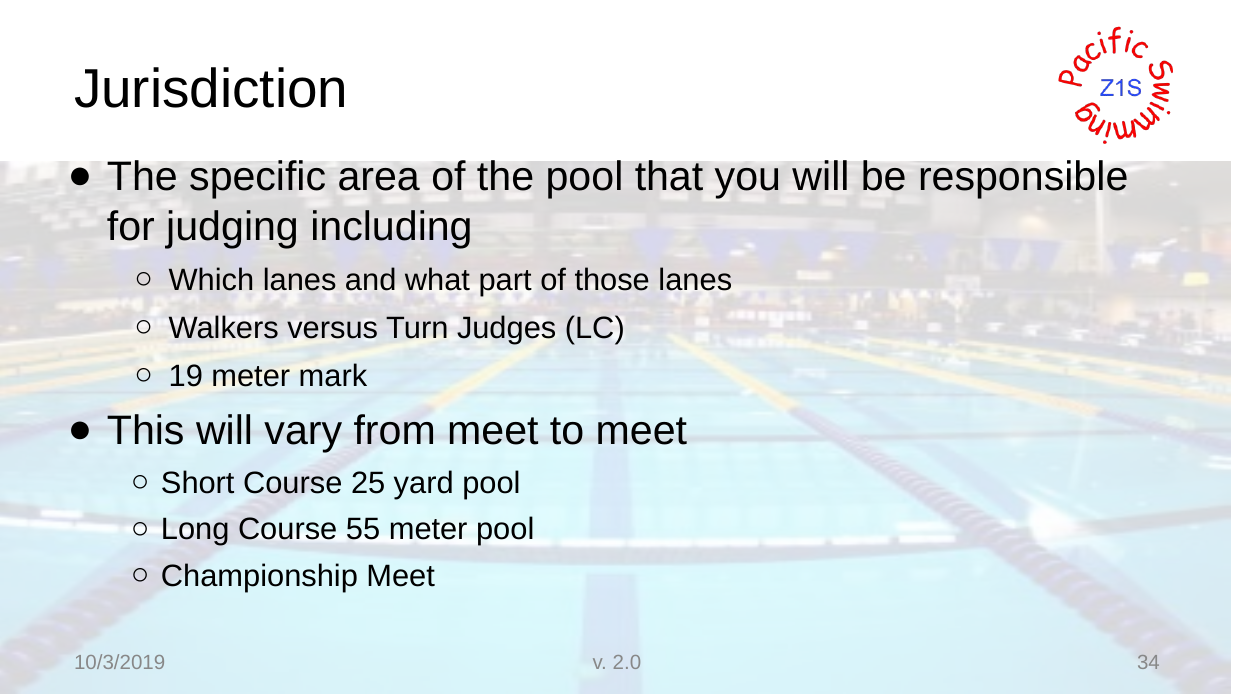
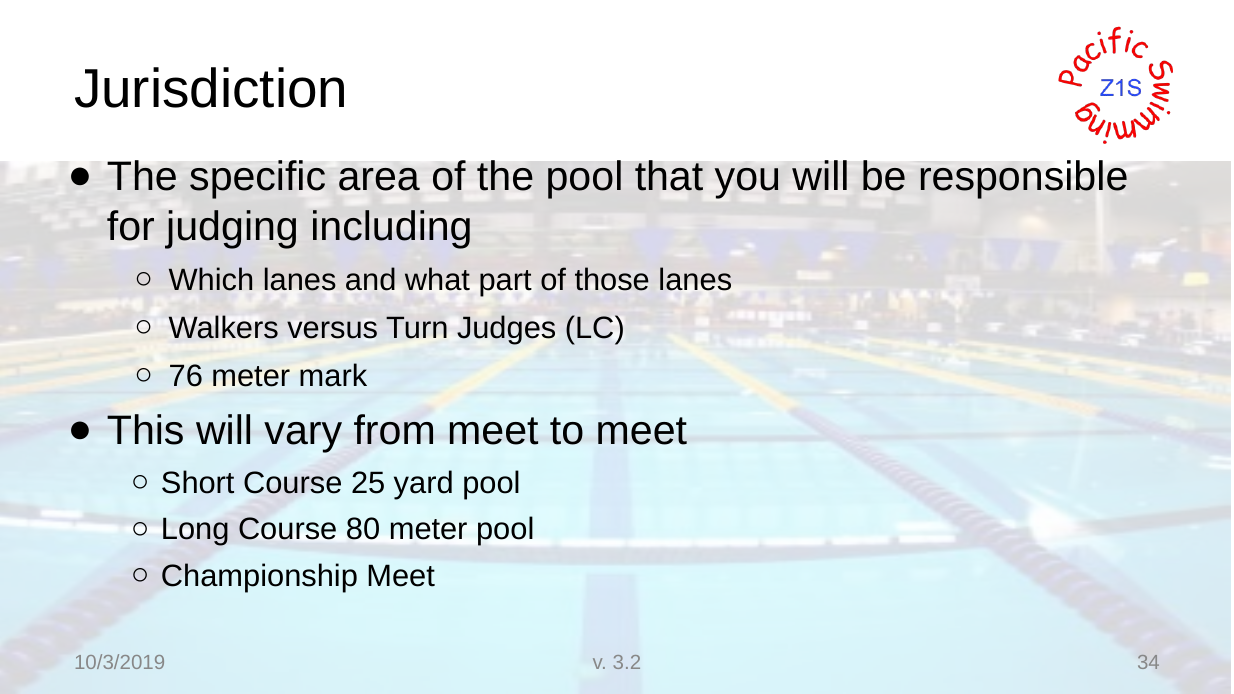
19: 19 -> 76
55: 55 -> 80
2.0: 2.0 -> 3.2
